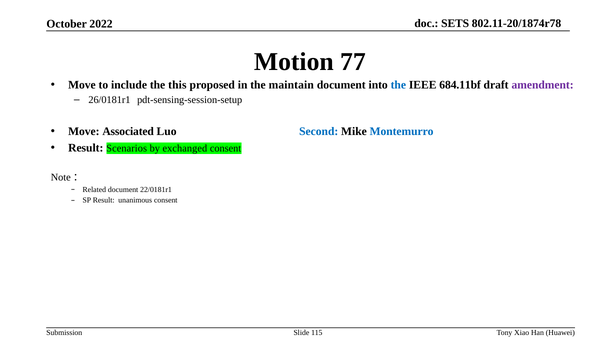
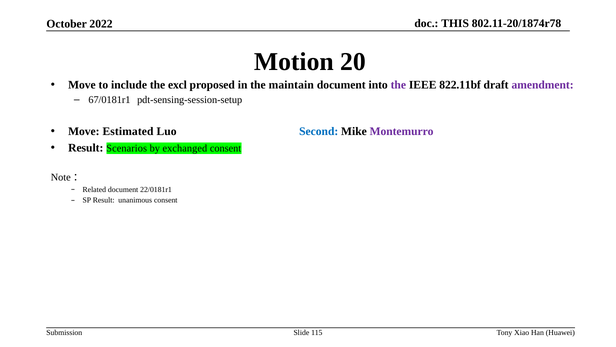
SETS: SETS -> THIS
77: 77 -> 20
this: this -> excl
the at (398, 85) colour: blue -> purple
684.11bf: 684.11bf -> 822.11bf
26/0181r1: 26/0181r1 -> 67/0181r1
Associated: Associated -> Estimated
Montemurro colour: blue -> purple
